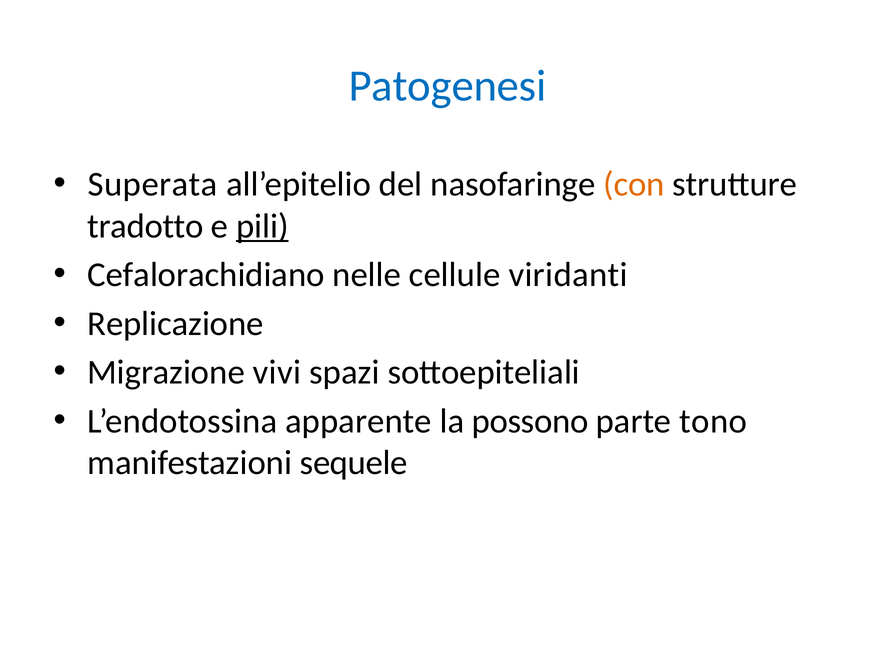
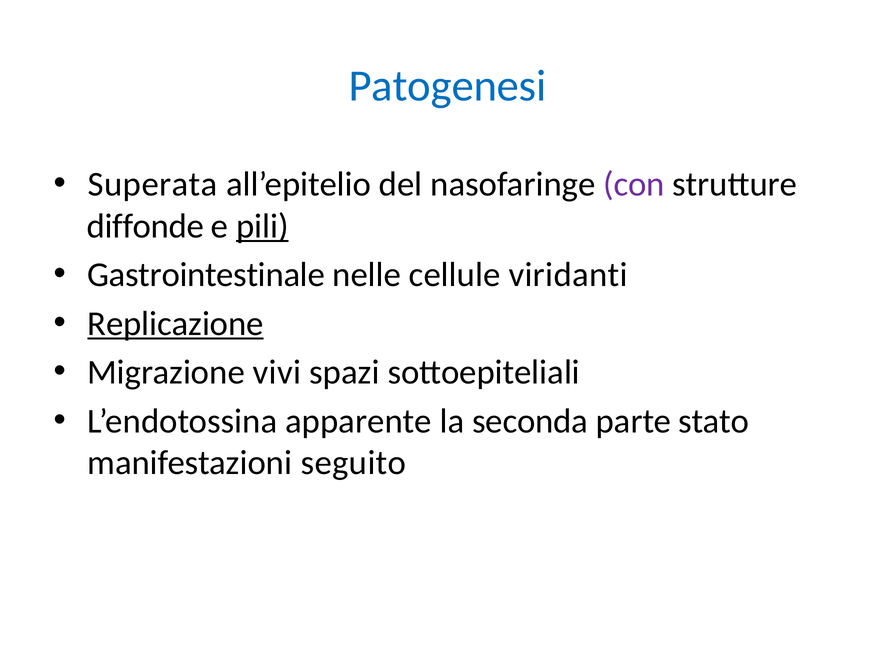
con colour: orange -> purple
tradotto: tradotto -> diffonde
Cefalorachidiano: Cefalorachidiano -> Gastrointestinale
Replicazione underline: none -> present
possono: possono -> seconda
tono: tono -> stato
sequele: sequele -> seguito
